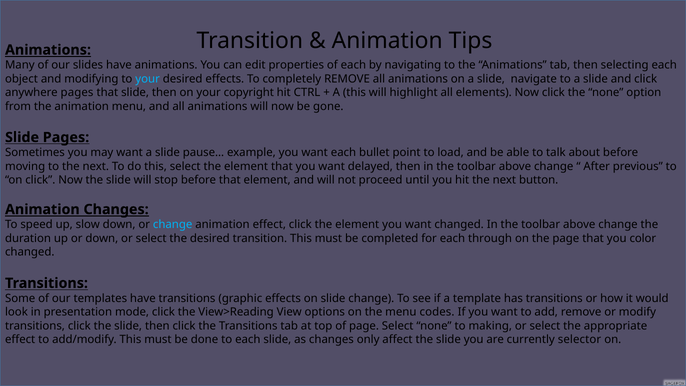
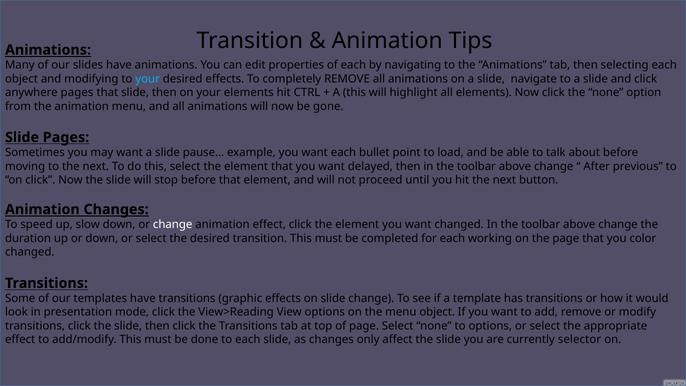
your copyright: copyright -> elements
change at (173, 225) colour: light blue -> white
through: through -> working
menu codes: codes -> object
to making: making -> options
